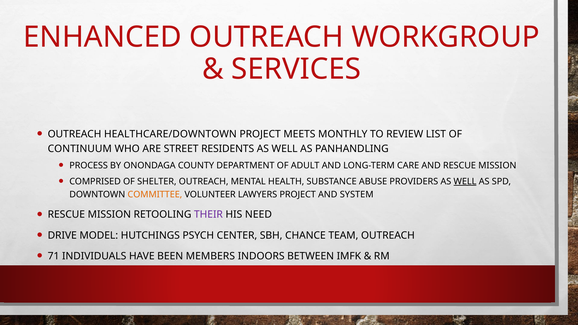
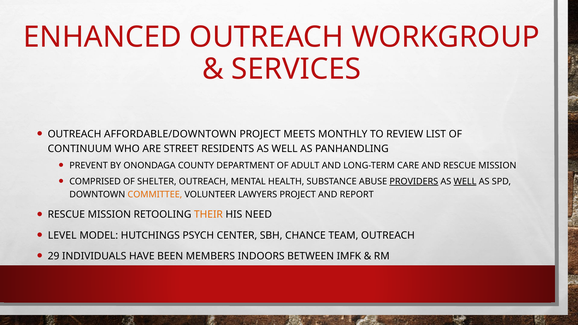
HEALTHCARE/DOWNTOWN: HEALTHCARE/DOWNTOWN -> AFFORDABLE/DOWNTOWN
PROCESS: PROCESS -> PREVENT
PROVIDERS underline: none -> present
SYSTEM: SYSTEM -> REPORT
THEIR colour: purple -> orange
DRIVE: DRIVE -> LEVEL
71: 71 -> 29
